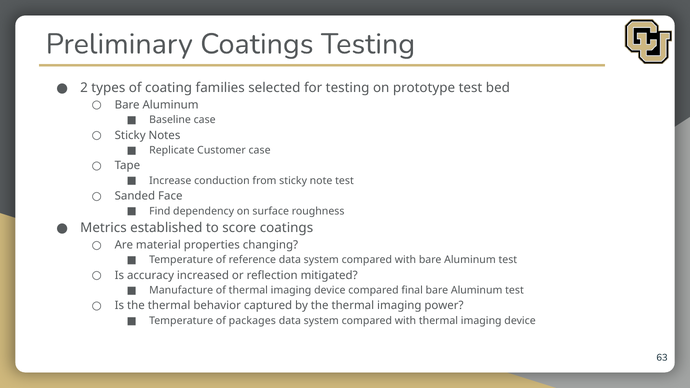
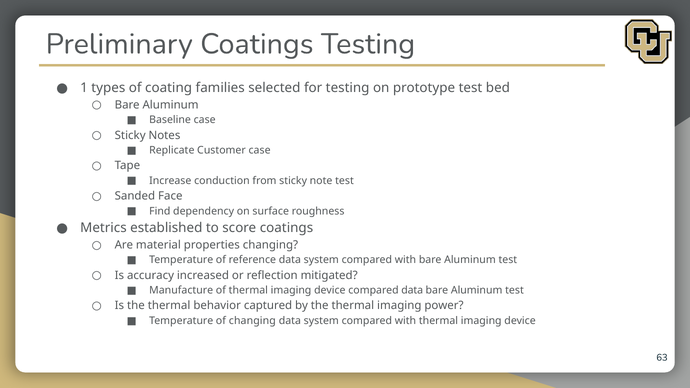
2: 2 -> 1
compared final: final -> data
of packages: packages -> changing
